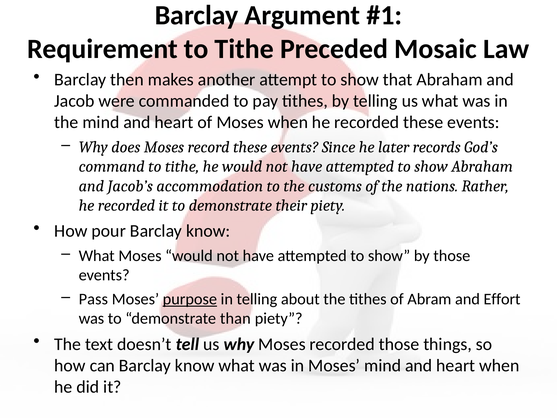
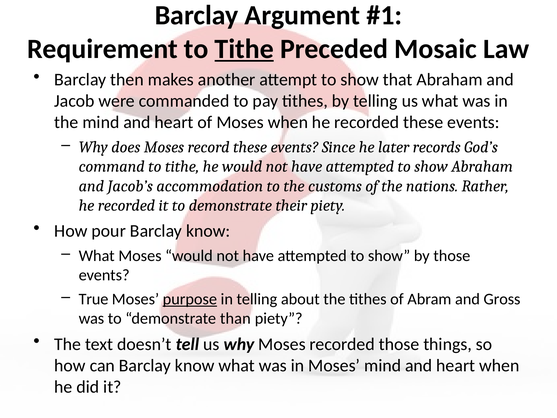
Tithe at (244, 49) underline: none -> present
Pass: Pass -> True
Effort: Effort -> Gross
